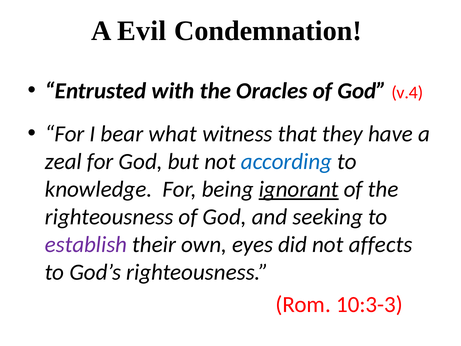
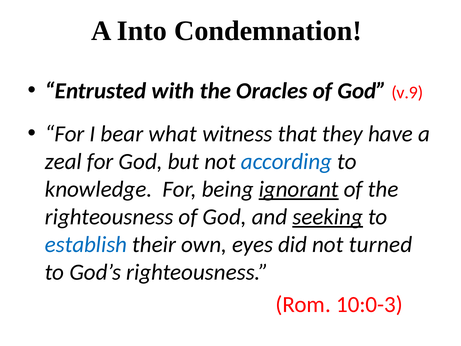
Evil: Evil -> Into
v.4: v.4 -> v.9
seeking underline: none -> present
establish colour: purple -> blue
affects: affects -> turned
10:3-3: 10:3-3 -> 10:0-3
